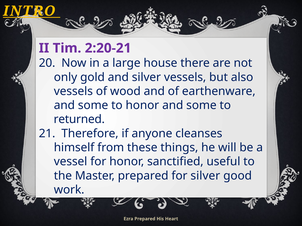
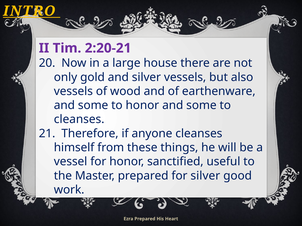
returned at (79, 120): returned -> cleanses
